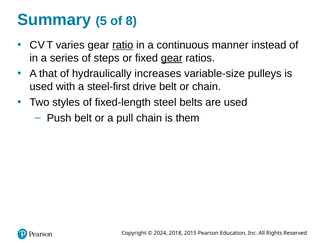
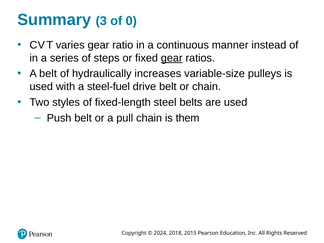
5: 5 -> 3
8: 8 -> 0
ratio underline: present -> none
A that: that -> belt
steel-first: steel-first -> steel-fuel
